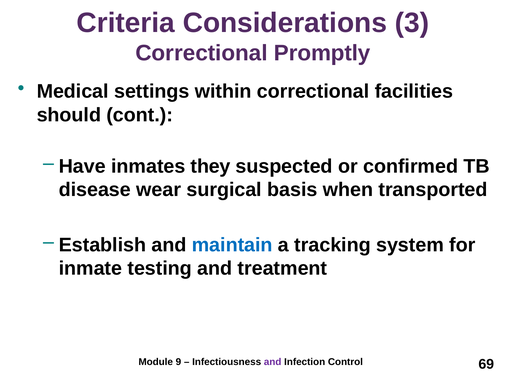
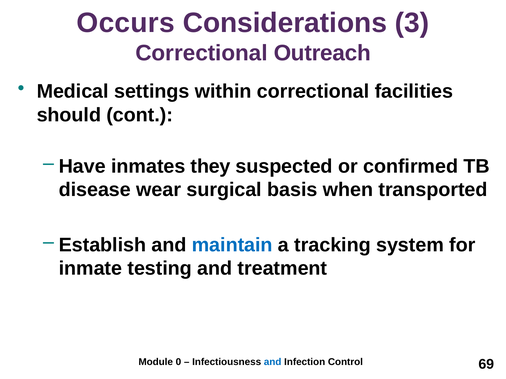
Criteria: Criteria -> Occurs
Promptly: Promptly -> Outreach
9: 9 -> 0
and at (273, 362) colour: purple -> blue
